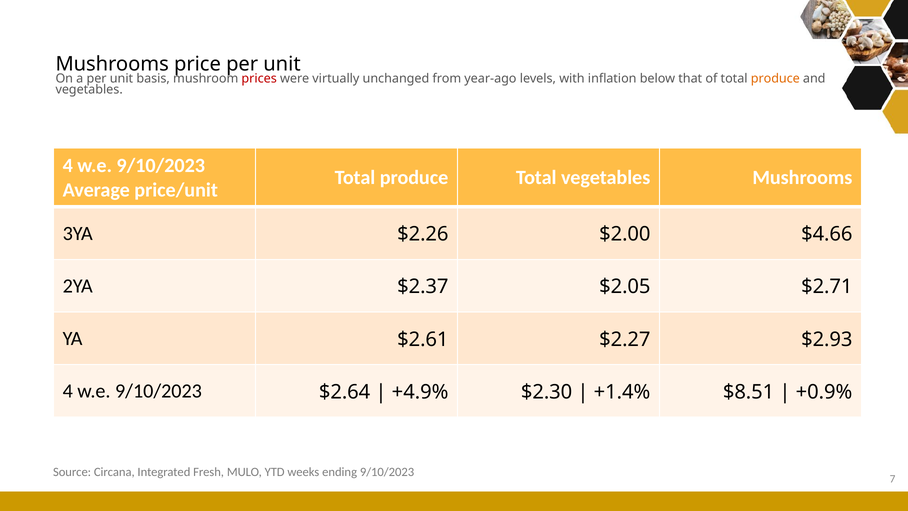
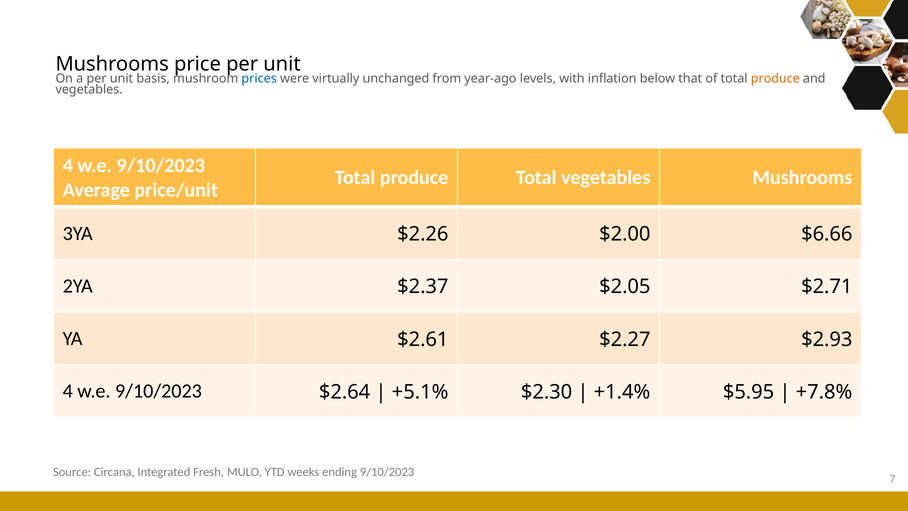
prices colour: red -> blue
$4.66: $4.66 -> $6.66
+4.9%: +4.9% -> +5.1%
$8.51: $8.51 -> $5.95
+0.9%: +0.9% -> +7.8%
